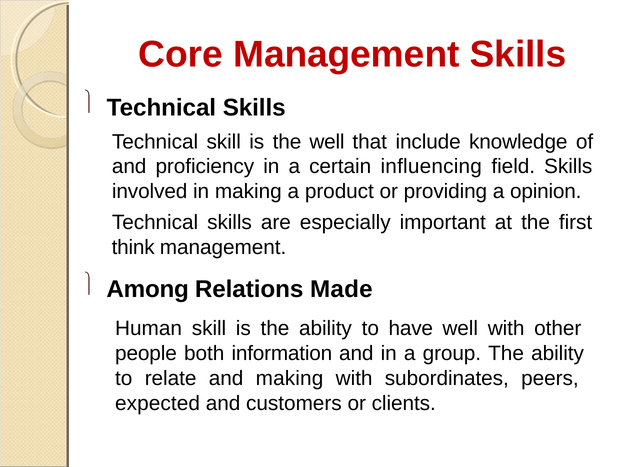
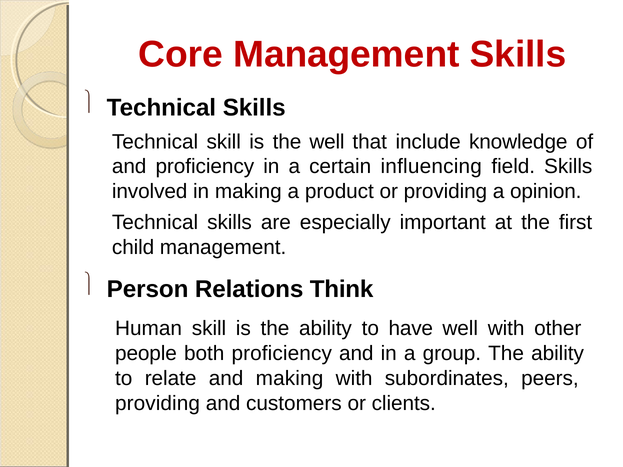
think: think -> child
Among: Among -> Person
Made: Made -> Think
both information: information -> proficiency
expected at (158, 403): expected -> providing
